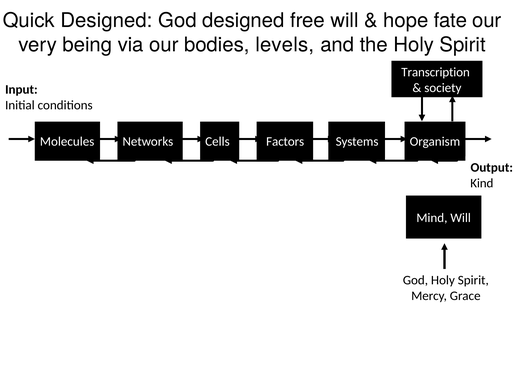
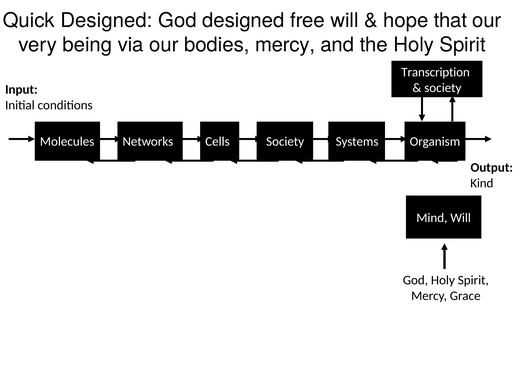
fate: fate -> that
bodies levels: levels -> mercy
Cells Factors: Factors -> Society
